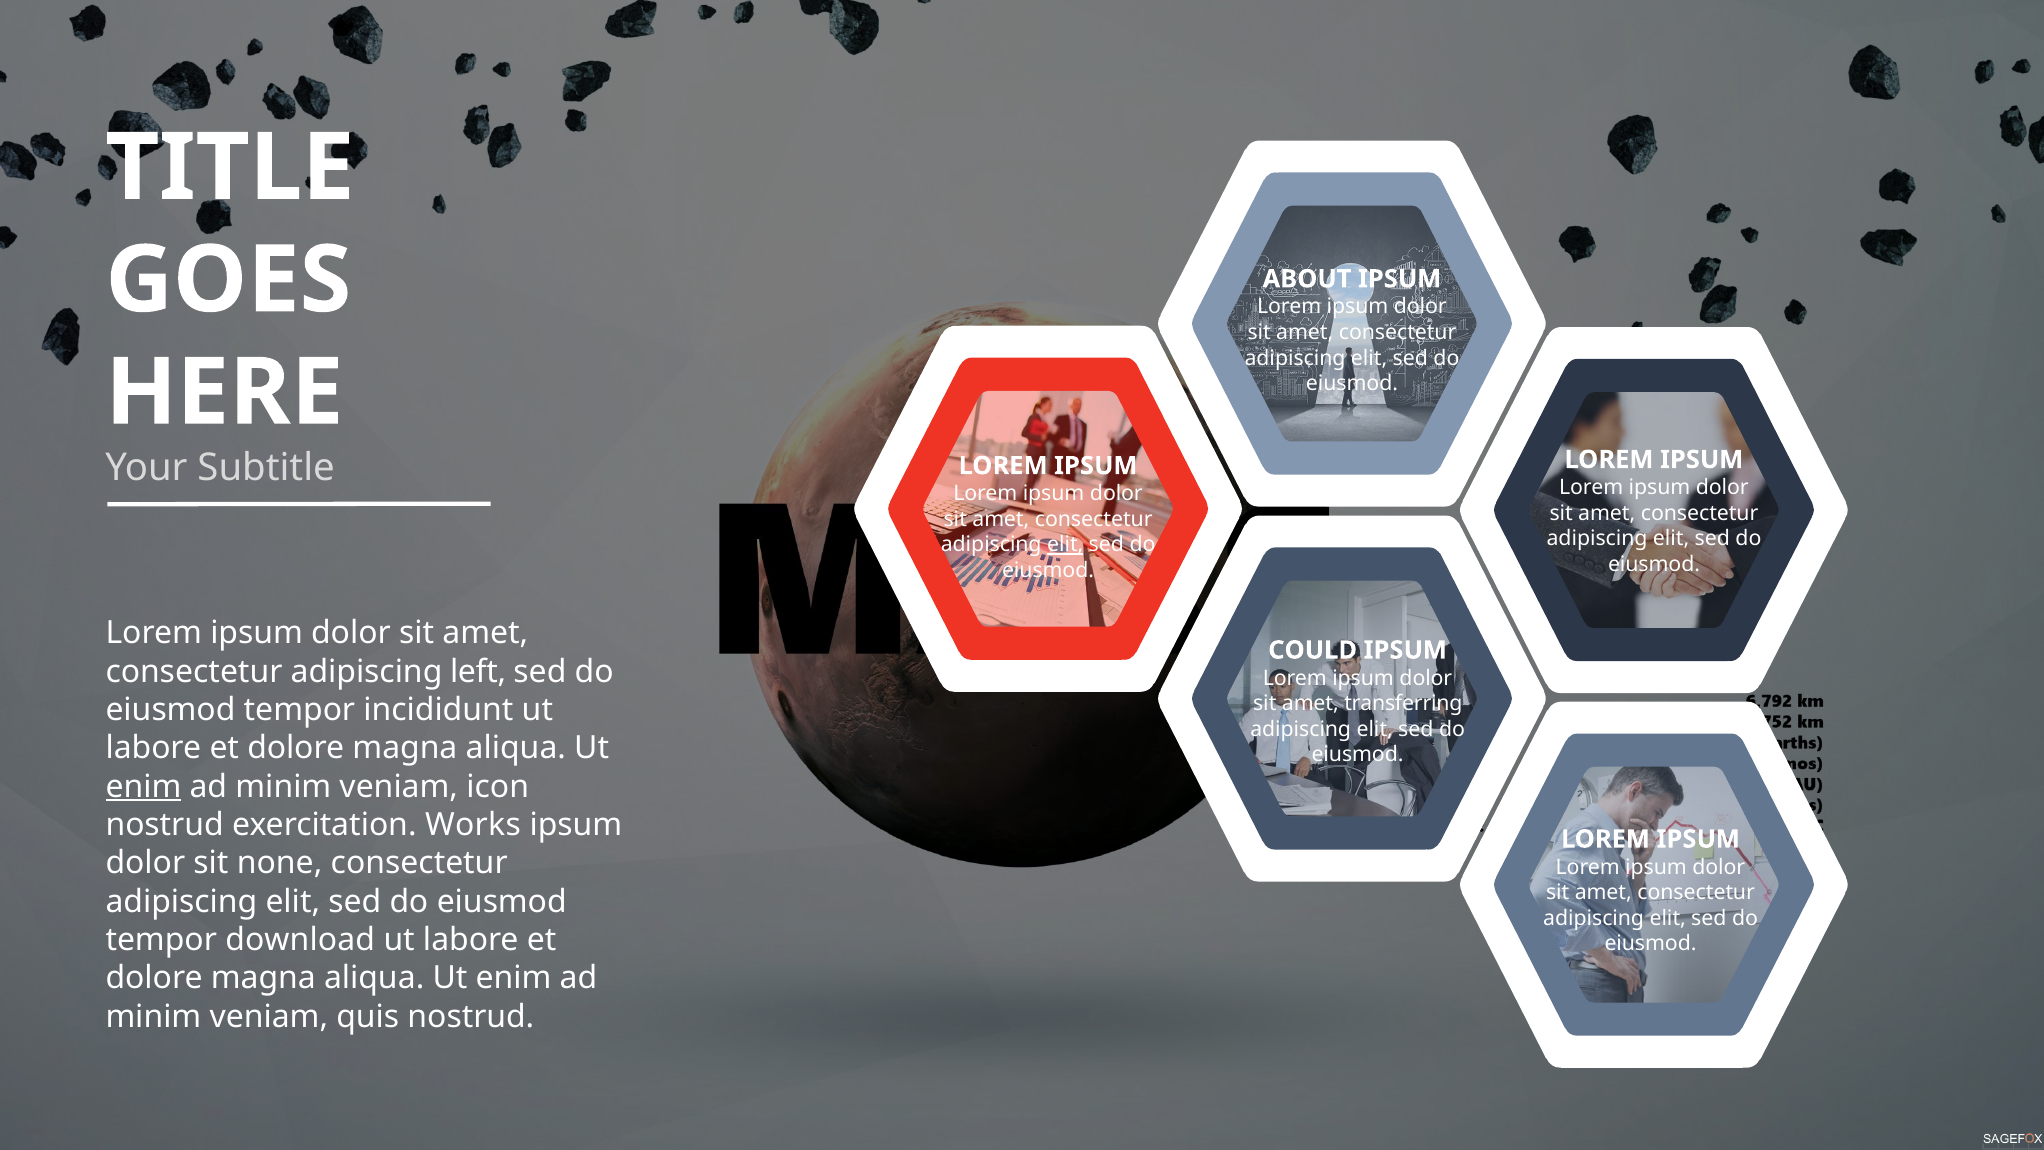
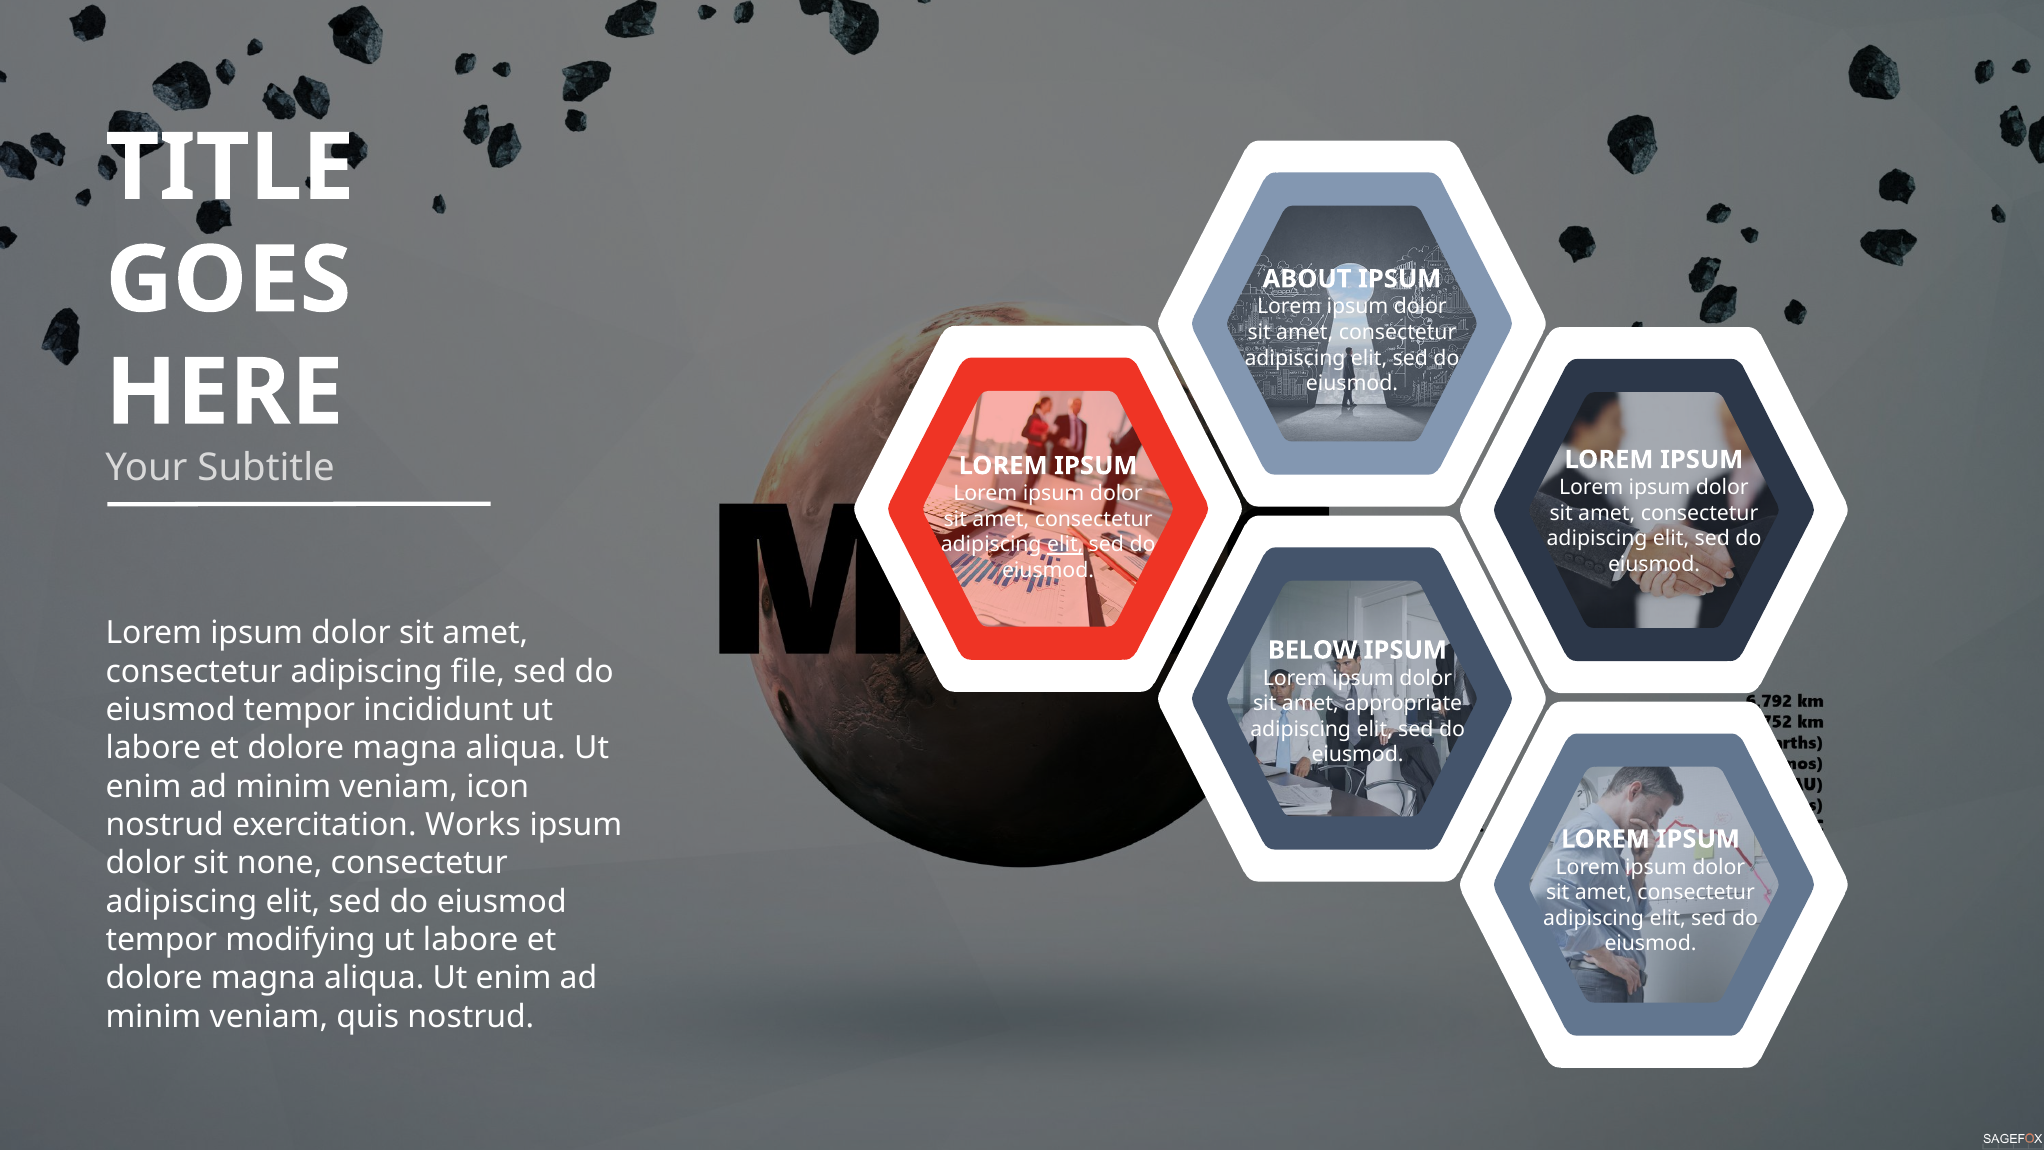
COULD: COULD -> BELOW
left: left -> file
transferring: transferring -> appropriate
enim at (144, 786) underline: present -> none
download: download -> modifying
